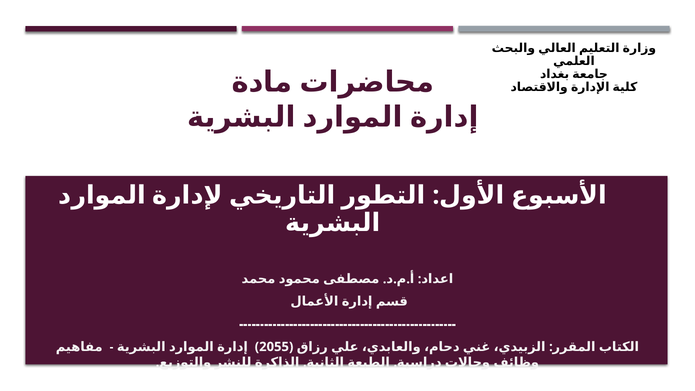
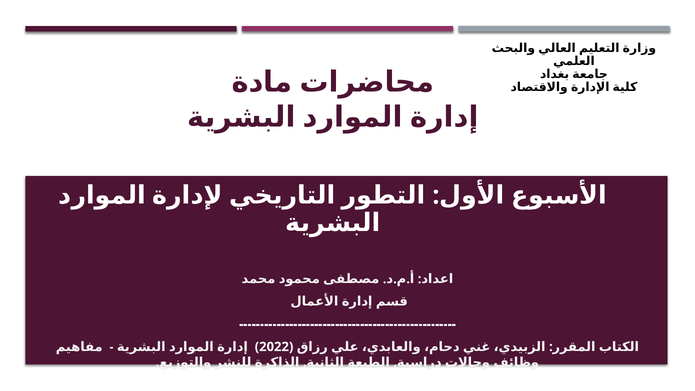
2055: 2055 -> 2022
